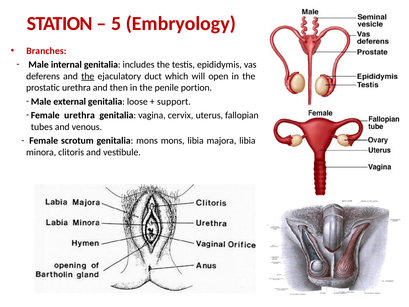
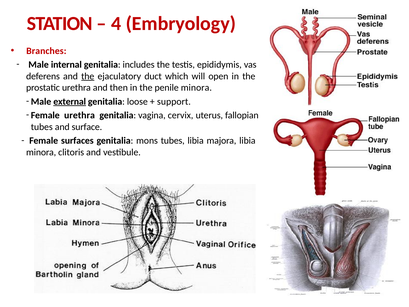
5: 5 -> 4
penile portion: portion -> minora
external underline: none -> present
venous: venous -> surface
scrotum: scrotum -> surfaces
mons mons: mons -> tubes
